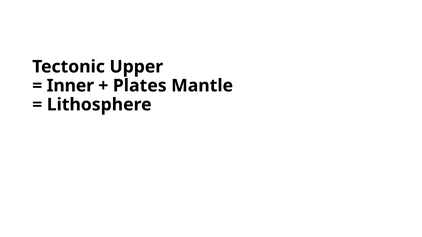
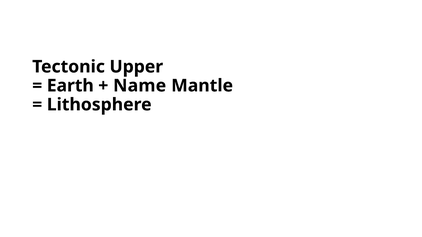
Inner: Inner -> Earth
Plates: Plates -> Name
